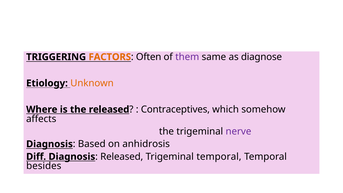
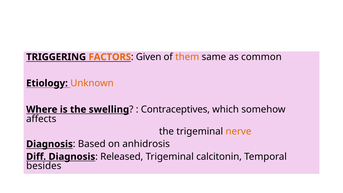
Often: Often -> Given
them colour: purple -> orange
diagnose: diagnose -> common
the released: released -> swelling
nerve colour: purple -> orange
Trigeminal temporal: temporal -> calcitonin
